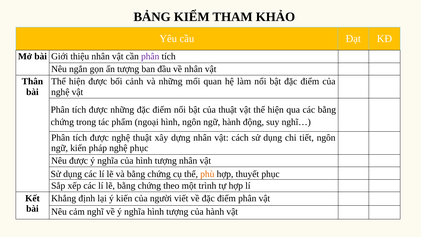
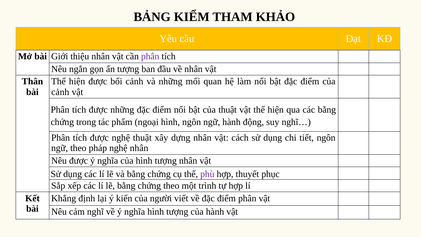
nghệ at (60, 92): nghệ -> cảnh
ngữ kiến: kiến -> theo
nghệ phục: phục -> nhân
phù colour: orange -> purple
